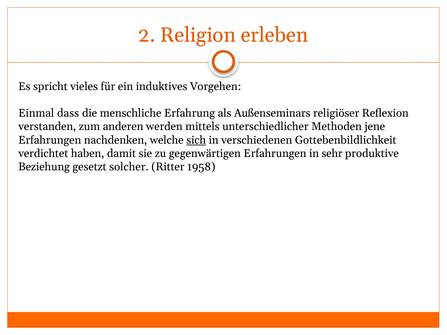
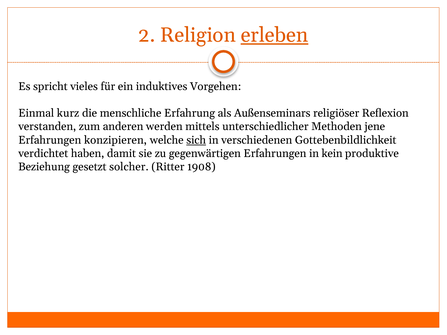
erleben underline: none -> present
dass: dass -> kurz
nachdenken: nachdenken -> konzipieren
sehr: sehr -> kein
1958: 1958 -> 1908
